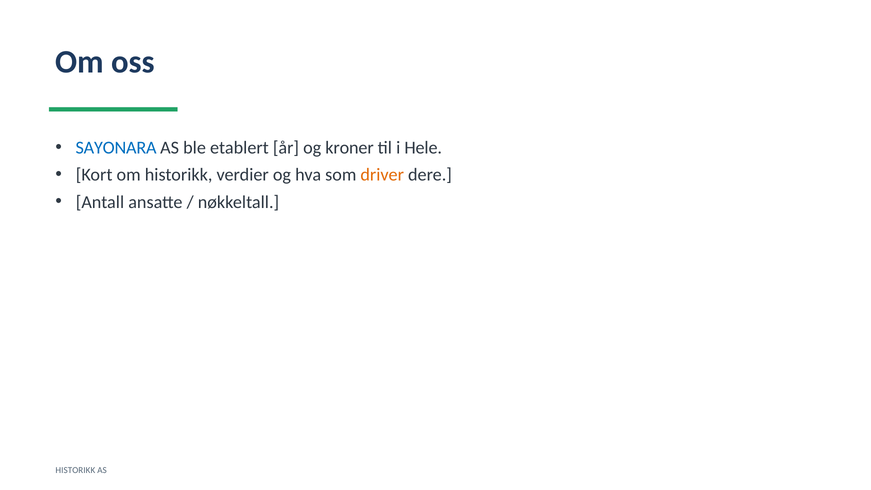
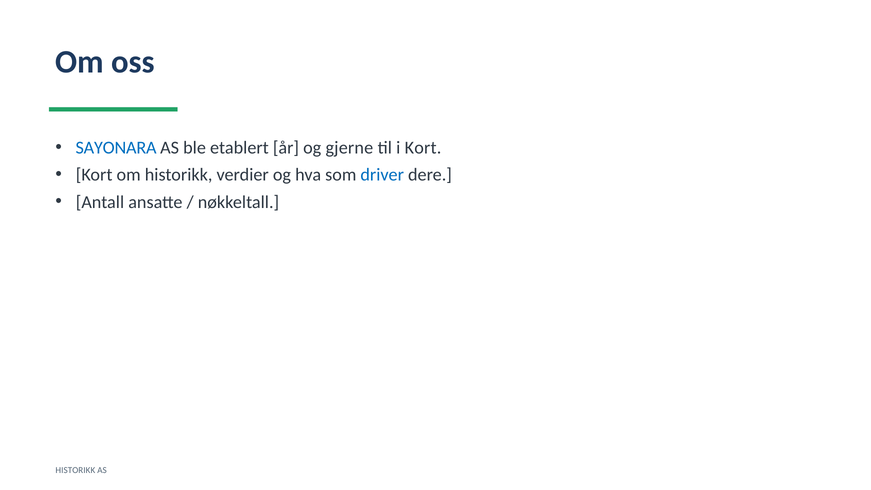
kroner: kroner -> gjerne
i Hele: Hele -> Kort
driver colour: orange -> blue
